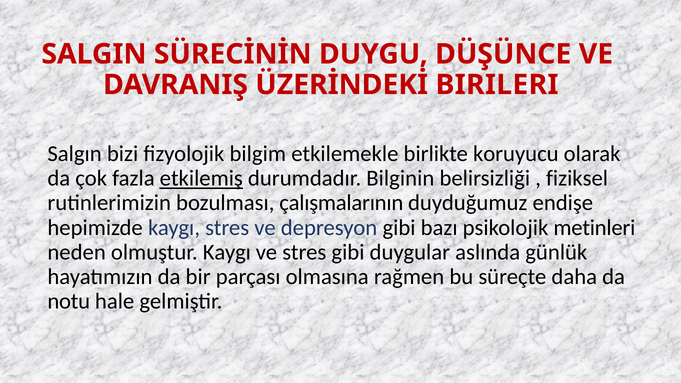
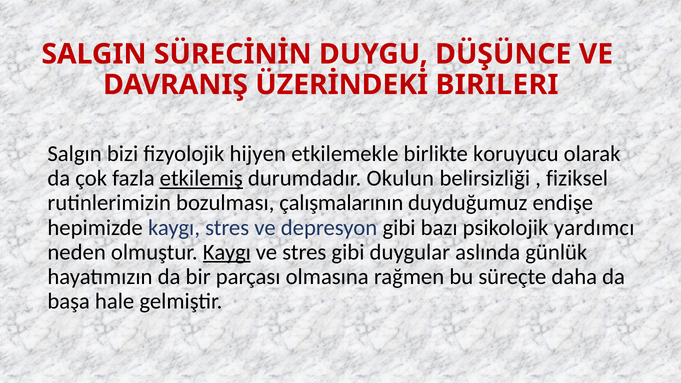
bilgim: bilgim -> hijyen
Bilginin: Bilginin -> Okulun
metinleri: metinleri -> yardımcı
Kaygı at (227, 252) underline: none -> present
notu: notu -> başa
